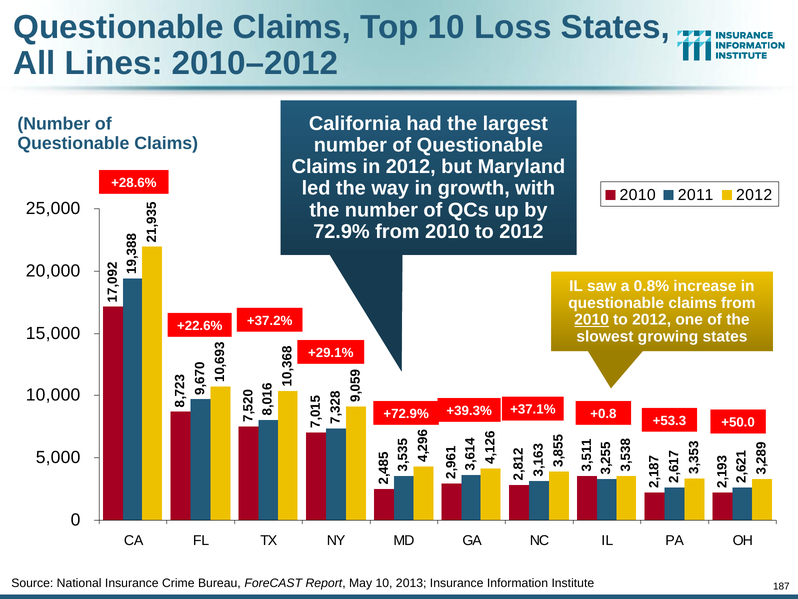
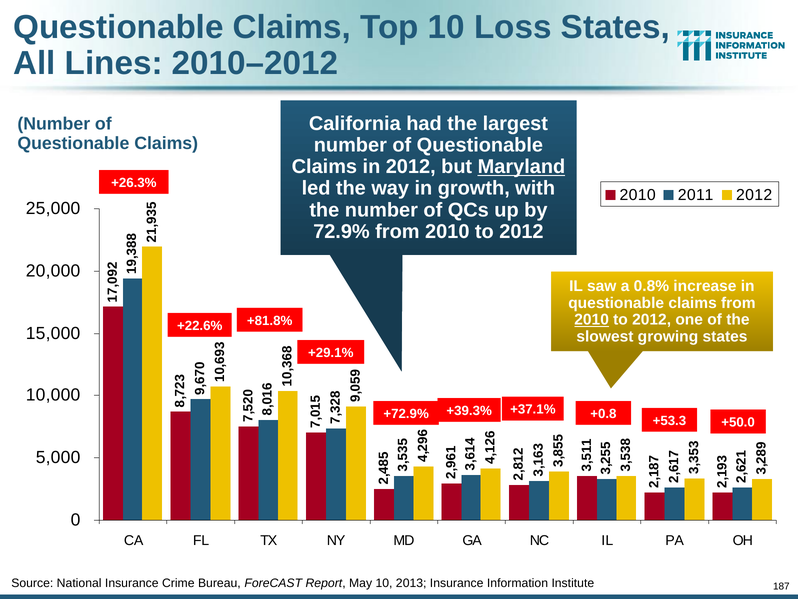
Maryland underline: none -> present
+28.6%: +28.6% -> +26.3%
+37.2%: +37.2% -> +81.8%
